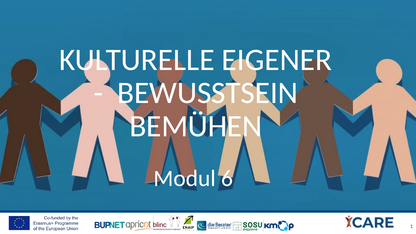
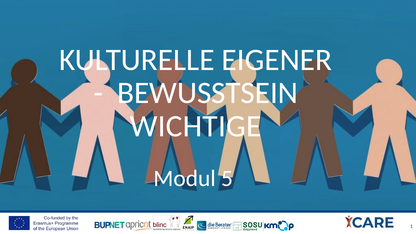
BEMÜHEN: BEMÜHEN -> WICHTIGE
6: 6 -> 5
